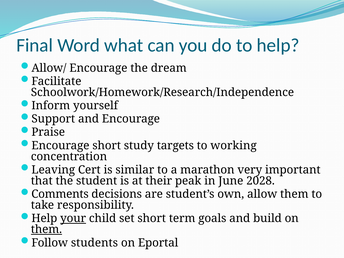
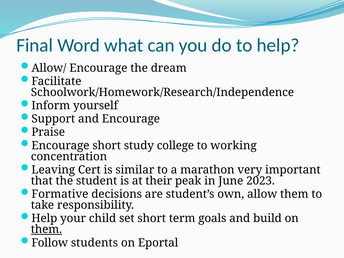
targets: targets -> college
2028: 2028 -> 2023
Comments: Comments -> Formative
your underline: present -> none
